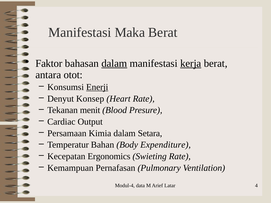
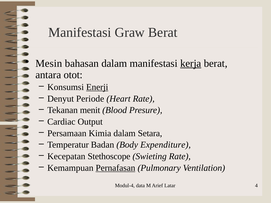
Maka: Maka -> Graw
Faktor: Faktor -> Mesin
dalam at (114, 63) underline: present -> none
Konsep: Konsep -> Periode
Bahan: Bahan -> Badan
Ergonomics: Ergonomics -> Stethoscope
Pernafasan underline: none -> present
